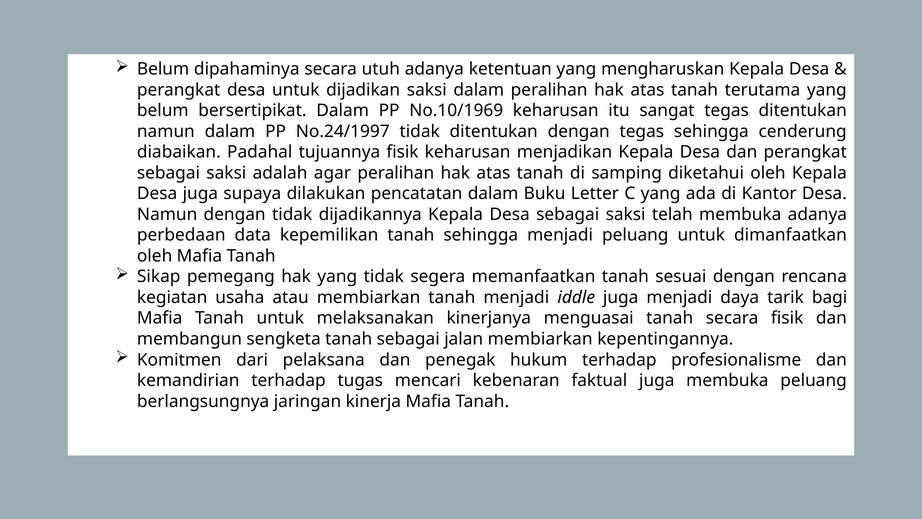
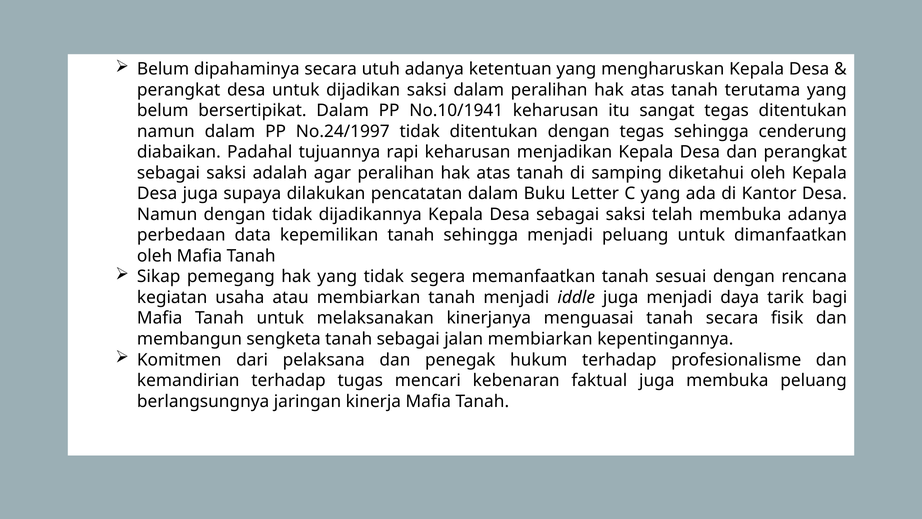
No.10/1969: No.10/1969 -> No.10/1941
tujuannya fisik: fisik -> rapi
